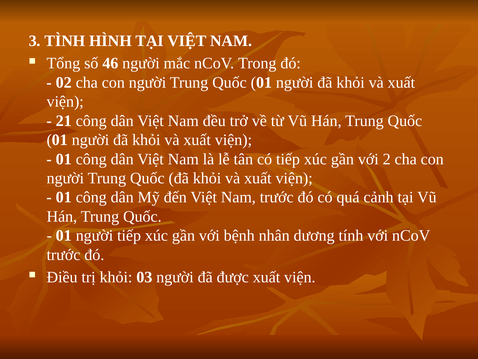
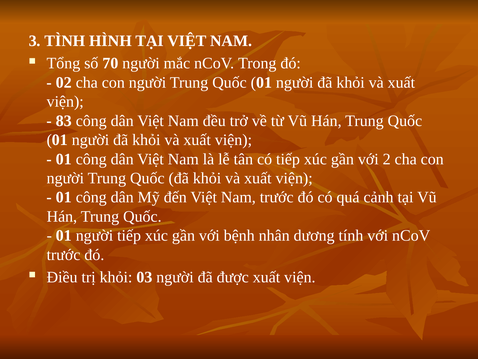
46: 46 -> 70
21: 21 -> 83
